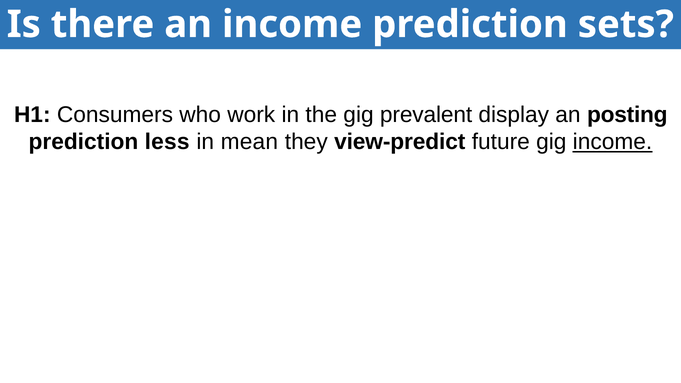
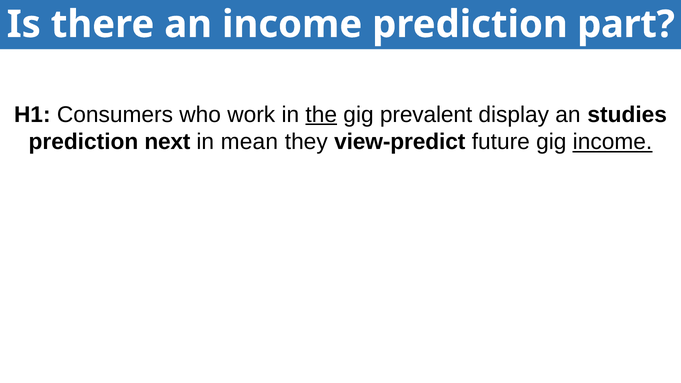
sets: sets -> part
the underline: none -> present
posting: posting -> studies
less: less -> next
